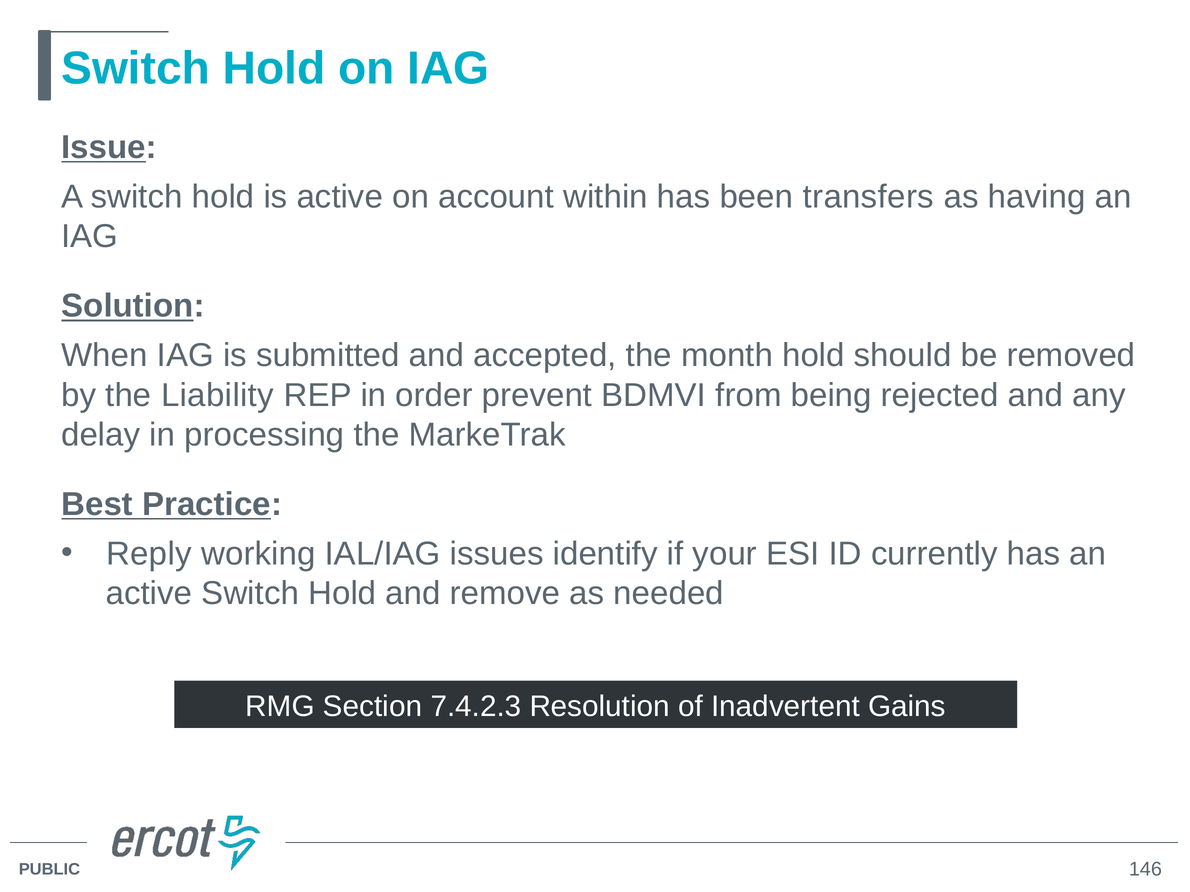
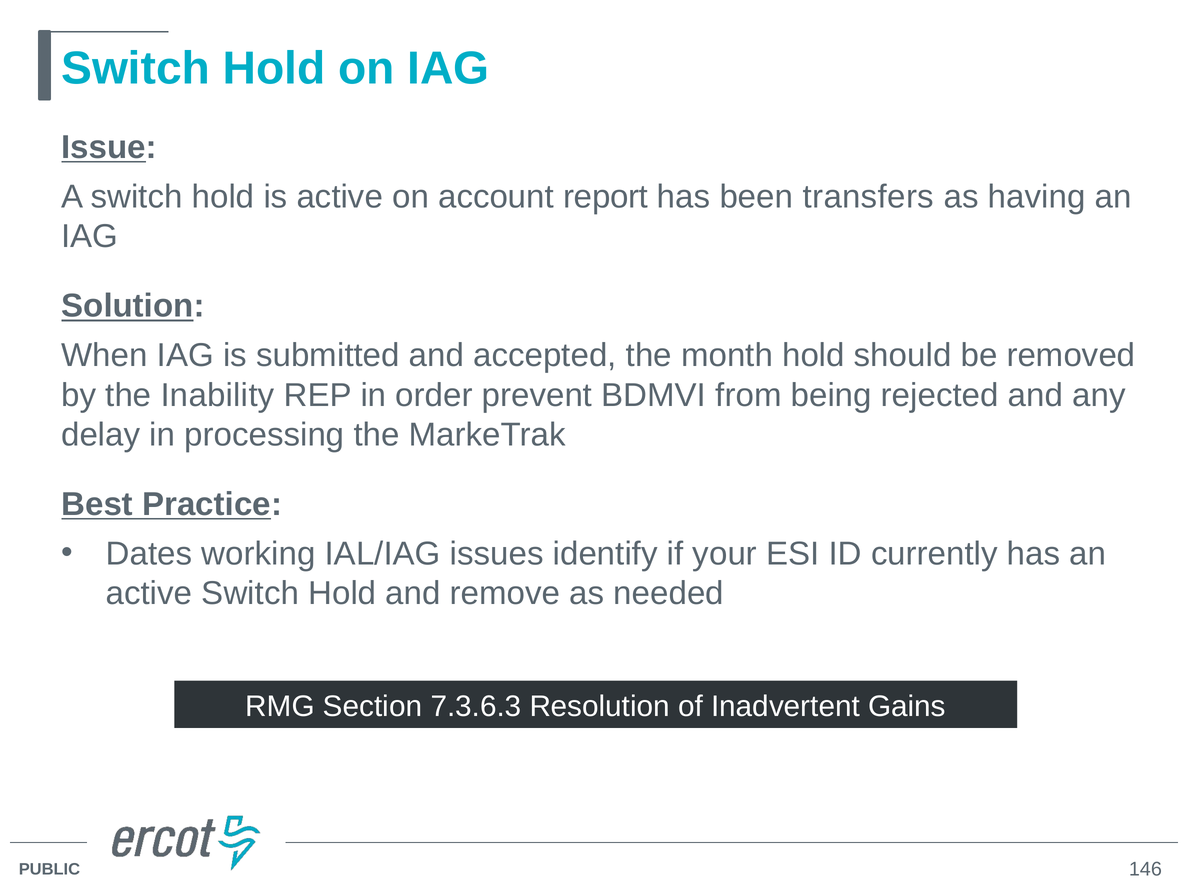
within: within -> report
Liability: Liability -> Inability
Reply: Reply -> Dates
7.4.2.3: 7.4.2.3 -> 7.3.6.3
